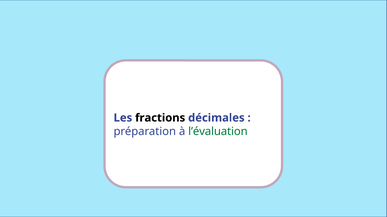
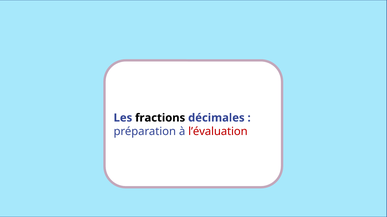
l’évaluation colour: green -> red
